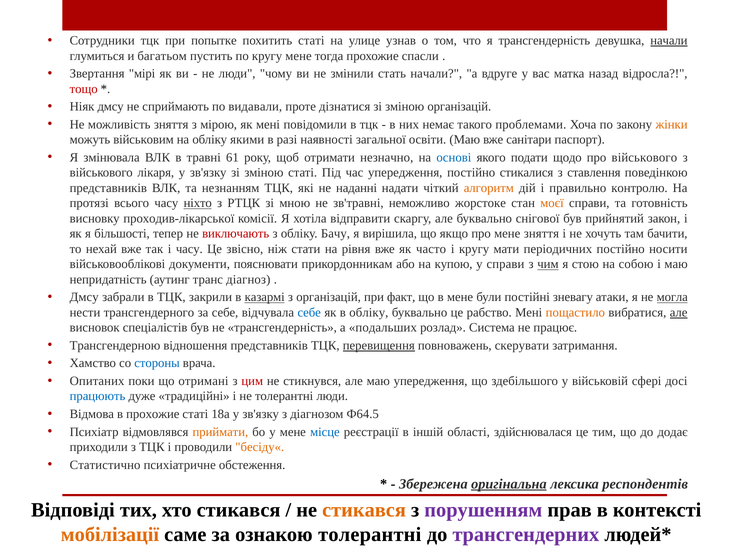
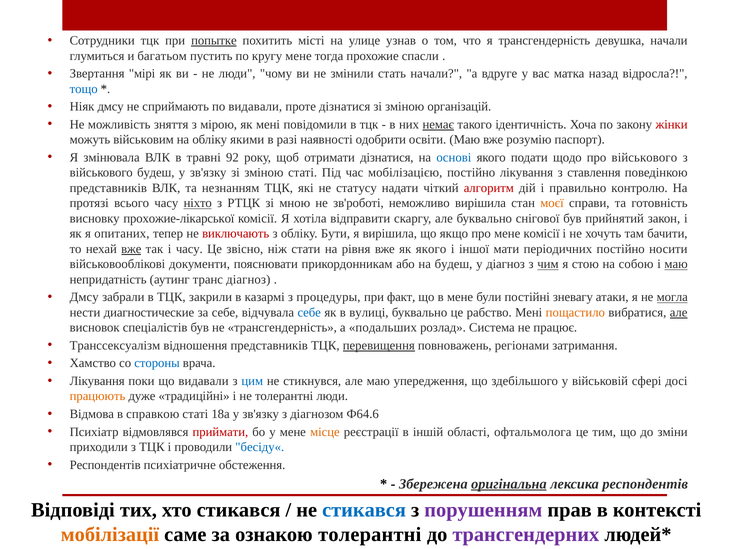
попытке underline: none -> present
похитить статі: статі -> місті
начали at (669, 41) underline: present -> none
тощо colour: red -> blue
немає underline: none -> present
проблемами: проблемами -> ідентичність
жінки colour: orange -> red
загальної: загальної -> одобрити
санітари: санітари -> розумію
61: 61 -> 92
отримати незначно: незначно -> дізнатися
військового лікаря: лікаря -> будеш
час упередження: упередження -> мобілізацією
постійно стикалися: стикалися -> лікування
наданні: наданні -> статусу
алгоритм colour: orange -> red
зв'травні: зв'травні -> зв'роботі
неможливо жорстоке: жорстоке -> вирішила
проходив-лікарської: проходив-лікарської -> прохожие-лікарської
більшості: більшості -> опитаних
Бачу: Бачу -> Бути
мене зняття: зняття -> комісії
вже at (131, 249) underline: none -> present
як часто: часто -> якого
і кругу: кругу -> іншої
на купою: купою -> будеш
у справи: справи -> діагноз
маю at (676, 265) underline: none -> present
казармі underline: present -> none
з організацій: організацій -> процедуры
трансгендерного: трансгендерного -> диагностические
в обліку: обліку -> вулиці
Трансгендерною: Трансгендерною -> Транссексуалізм
скерувати: скерувати -> регіонами
Опитаних at (97, 382): Опитаних -> Лікування
що отримані: отримані -> видавали
цим colour: red -> blue
працюють colour: blue -> orange
в прохожие: прохожие -> справкою
Ф64.5: Ф64.5 -> Ф64.6
приймати colour: orange -> red
місце colour: blue -> orange
здійснювалася: здійснювалася -> офтальмолога
додає: додає -> зміни
бесіду« colour: orange -> blue
Статистично at (105, 465): Статистично -> Респондентів
стикався at (364, 511) colour: orange -> blue
